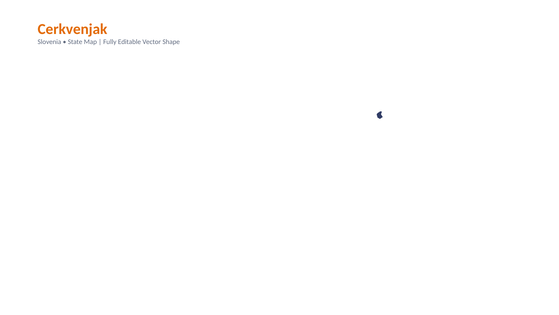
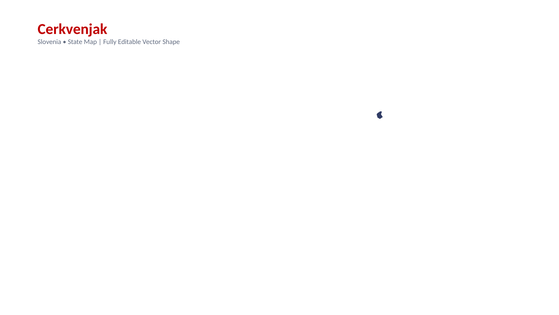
Cerkvenjak colour: orange -> red
